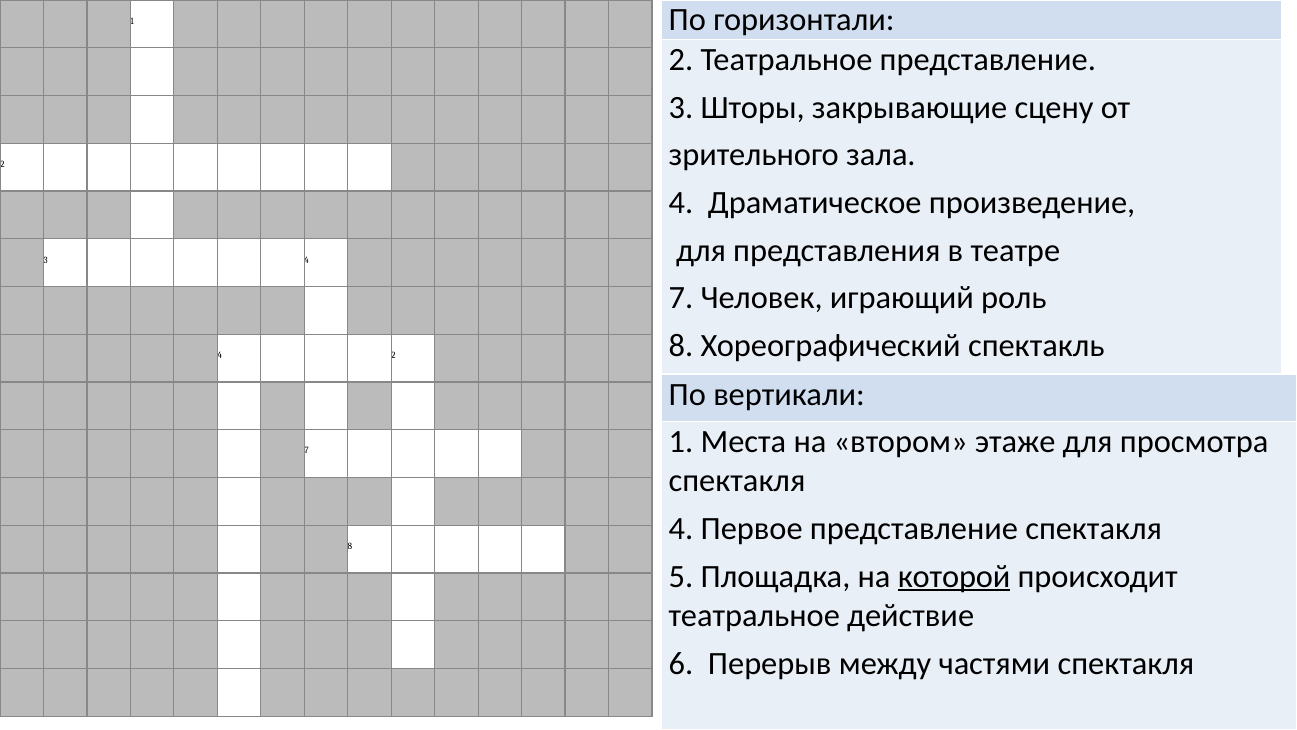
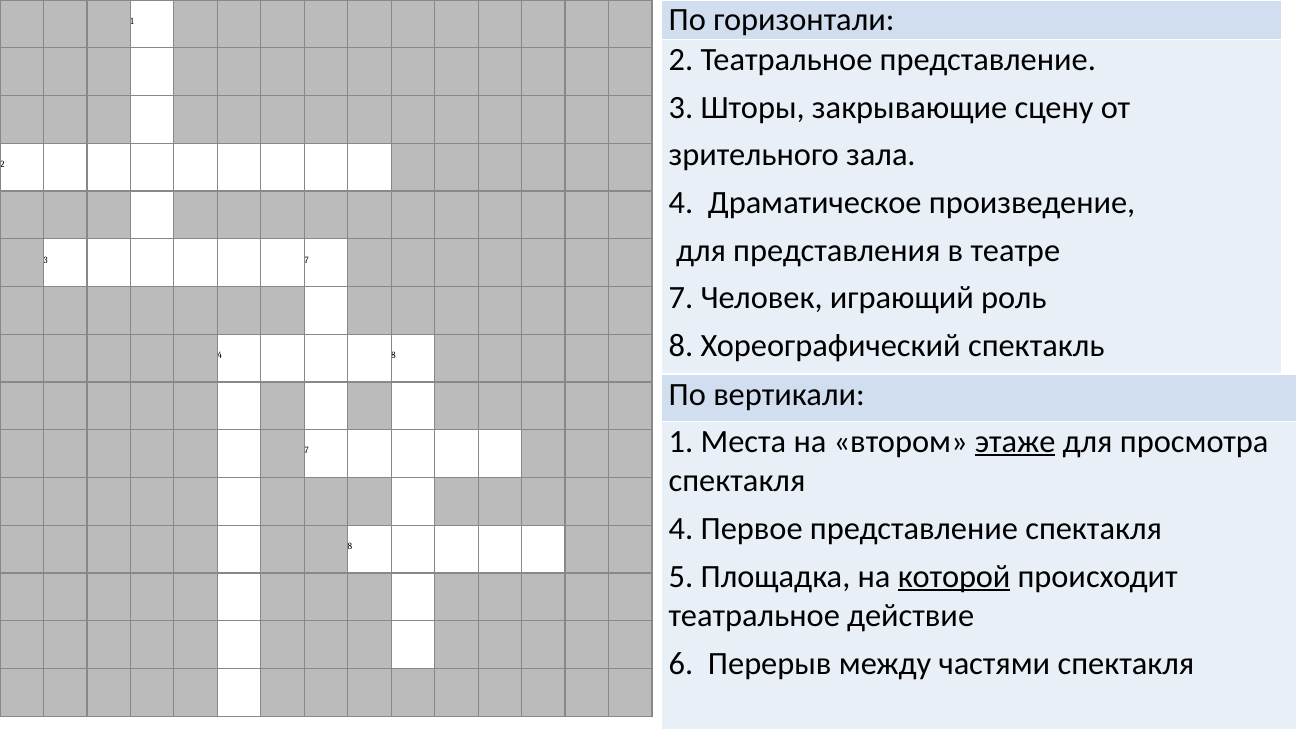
3 4: 4 -> 7
4 2: 2 -> 8
этаже underline: none -> present
